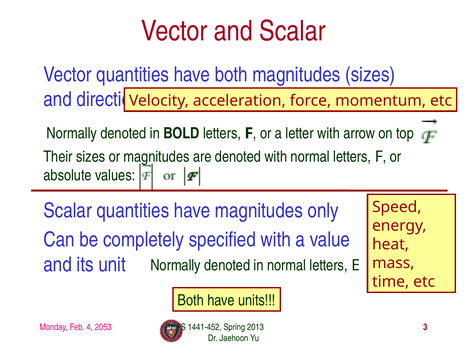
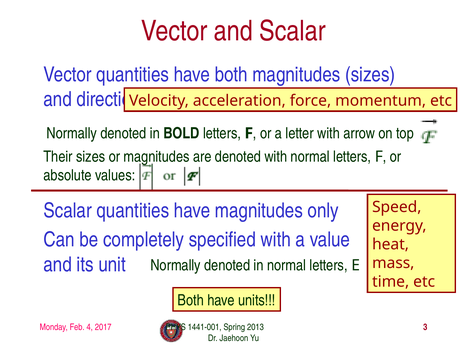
2053: 2053 -> 2017
1441-452: 1441-452 -> 1441-001
